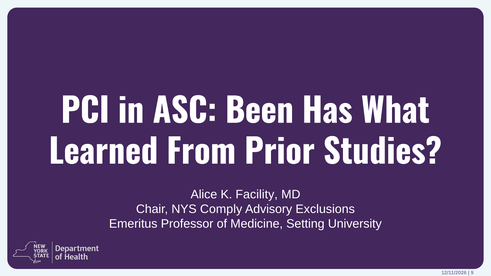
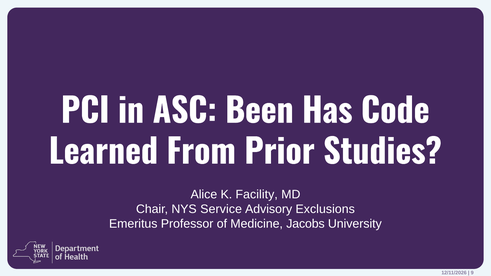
What: What -> Code
Comply: Comply -> Service
Setting: Setting -> Jacobs
